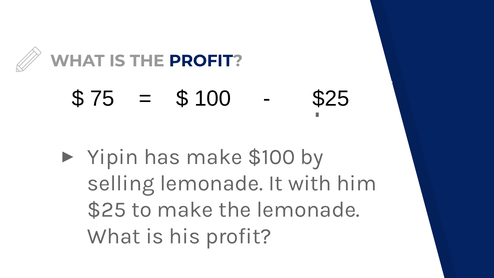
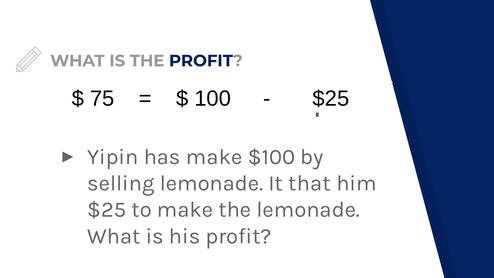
with: with -> that
